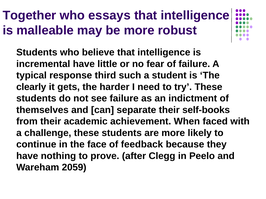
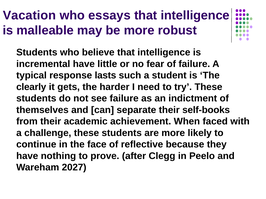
Together: Together -> Vacation
third: third -> lasts
feedback: feedback -> reflective
2059: 2059 -> 2027
